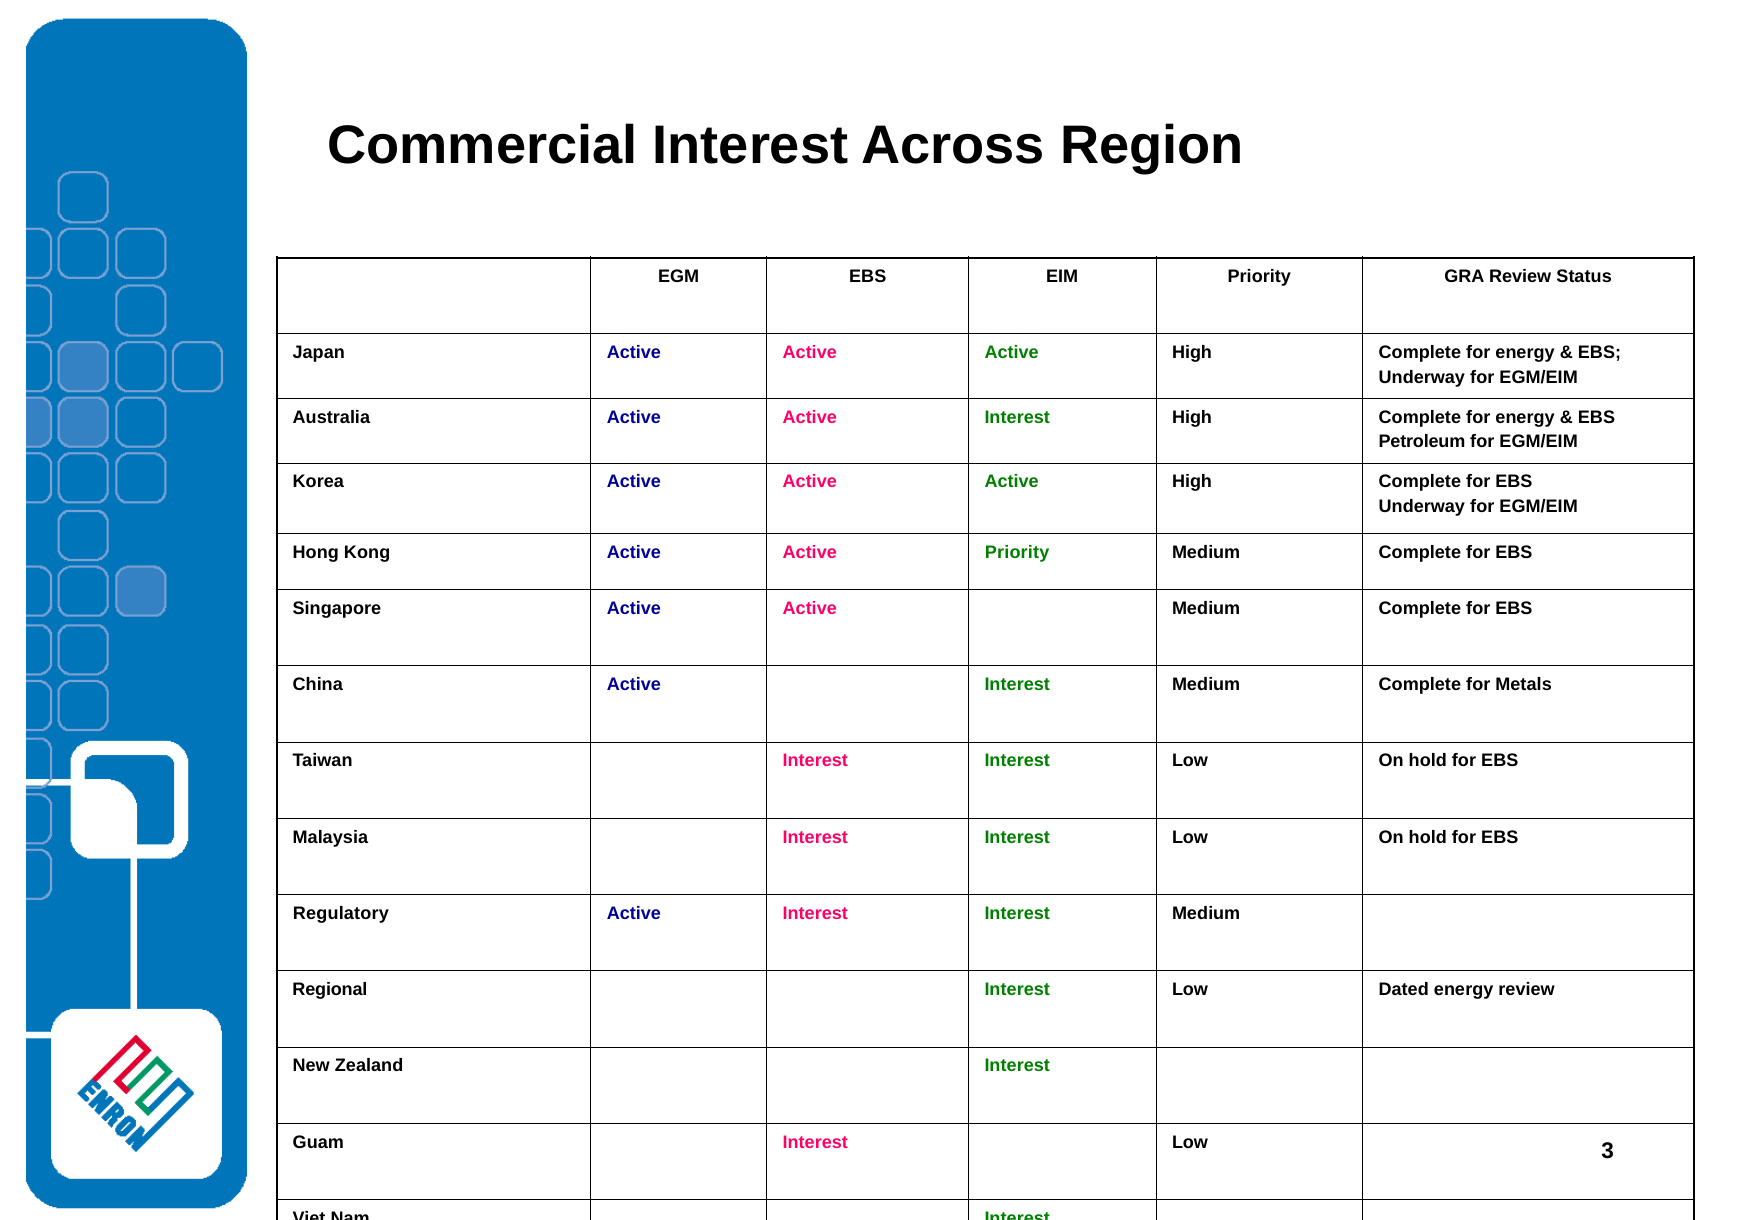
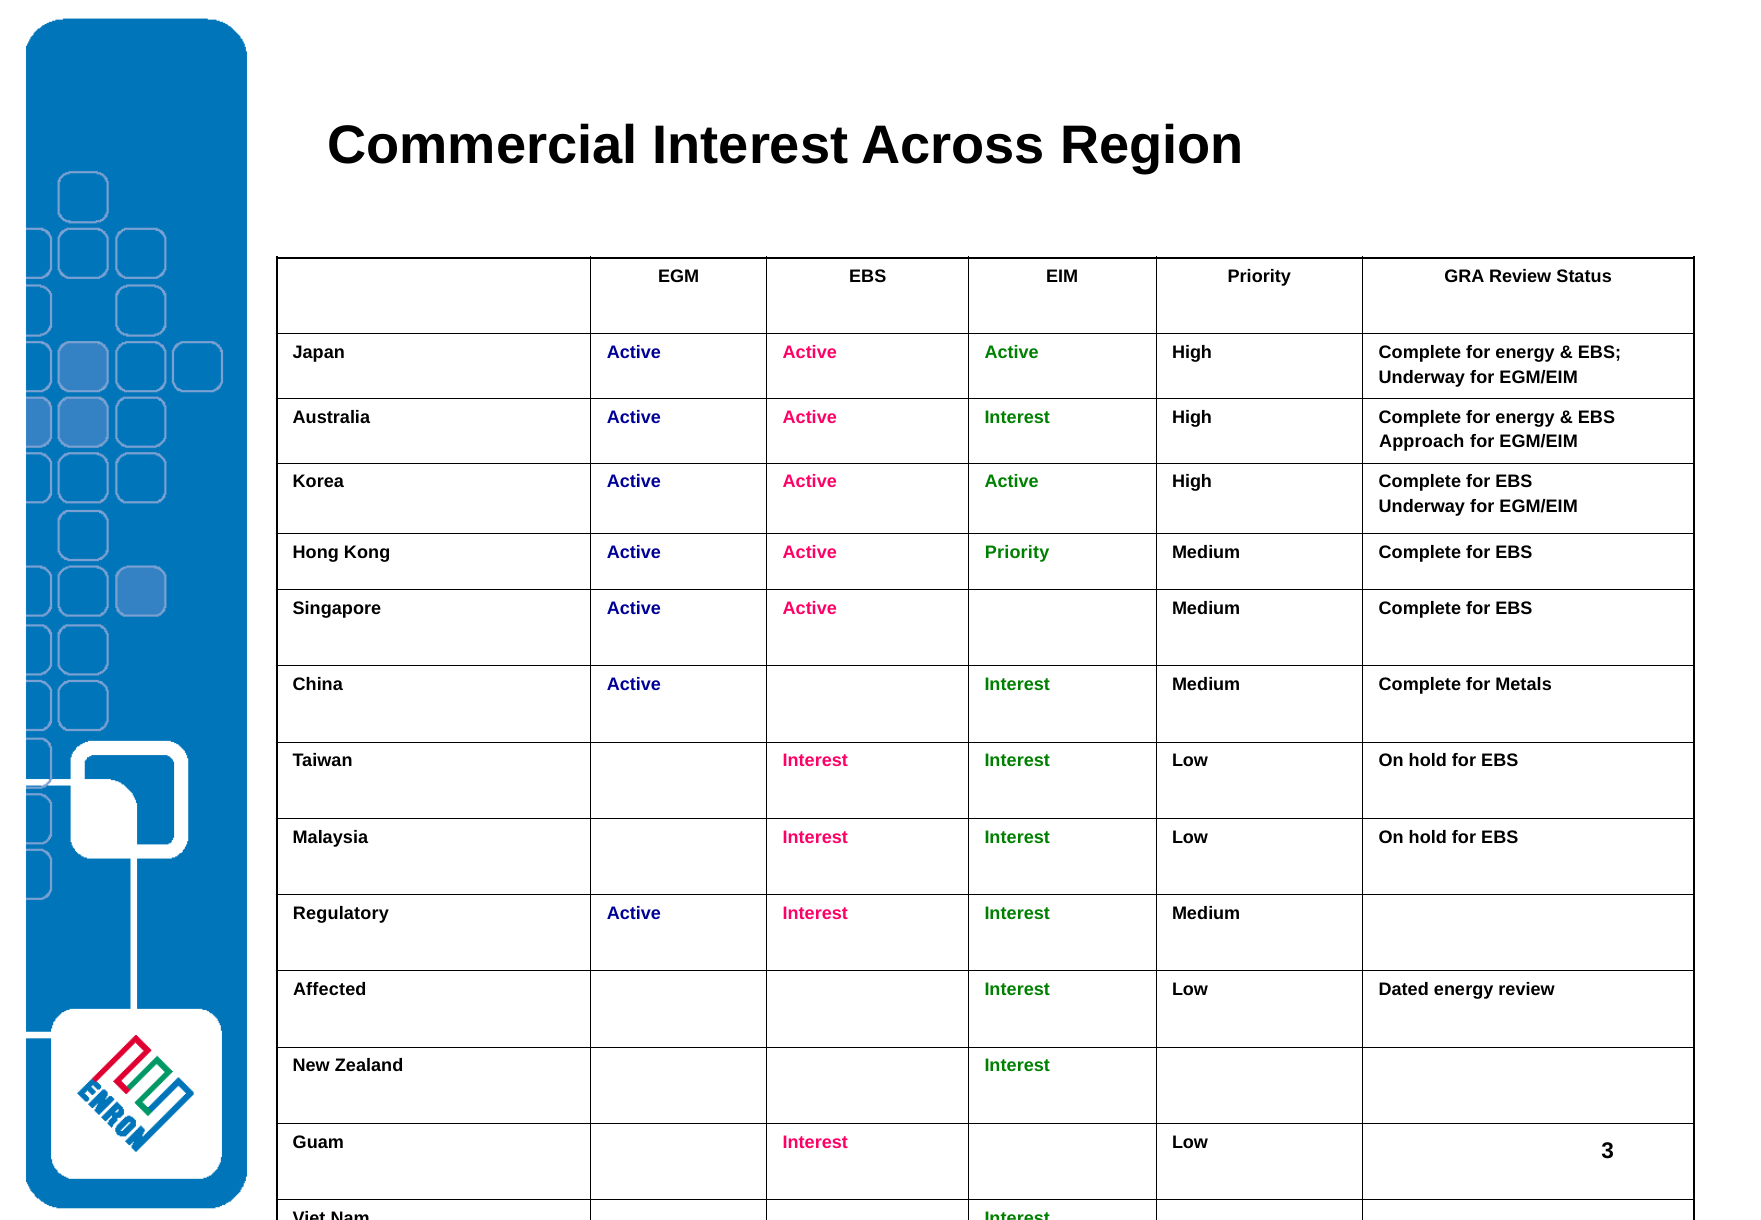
Petroleum: Petroleum -> Approach
Regional: Regional -> Affected
